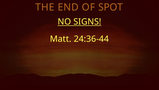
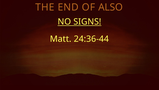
SPOT: SPOT -> ALSO
